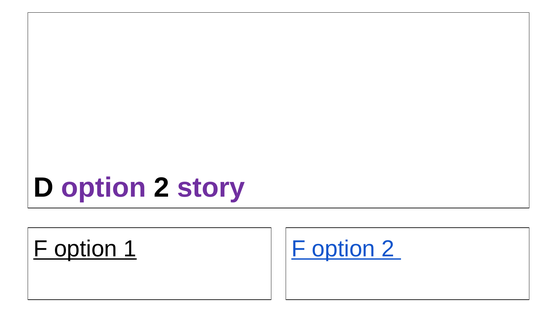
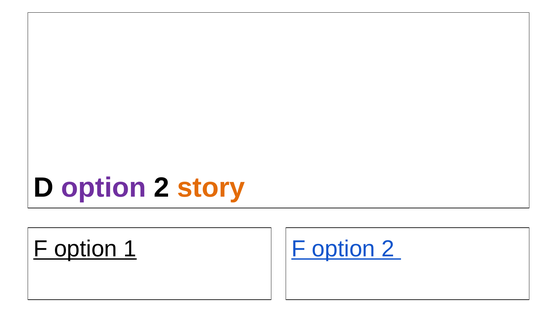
story colour: purple -> orange
